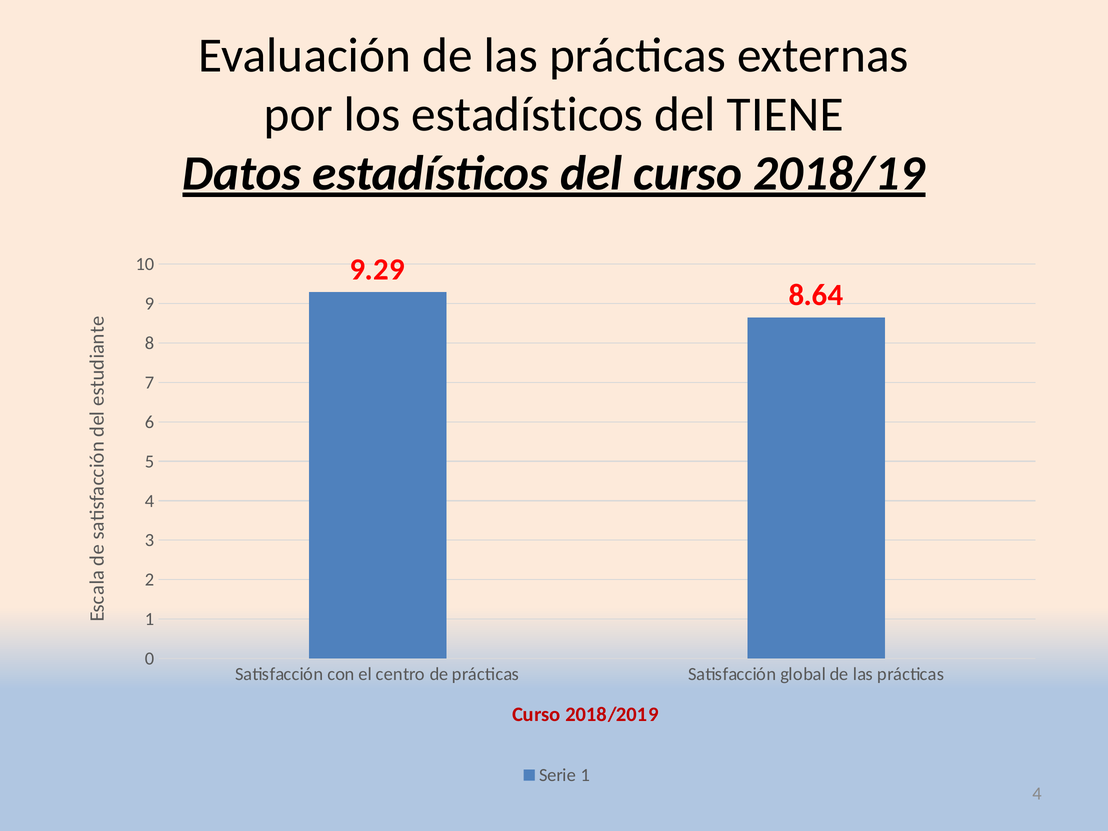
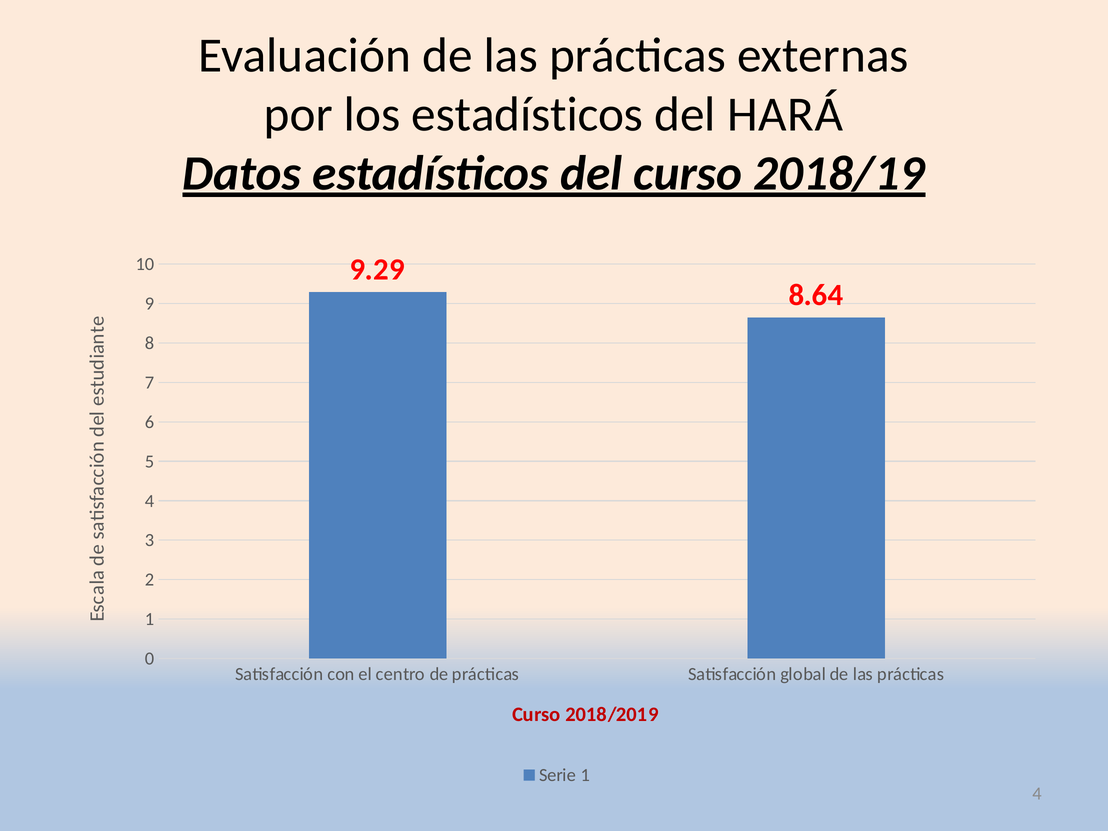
TIENE: TIENE -> HARÁ
